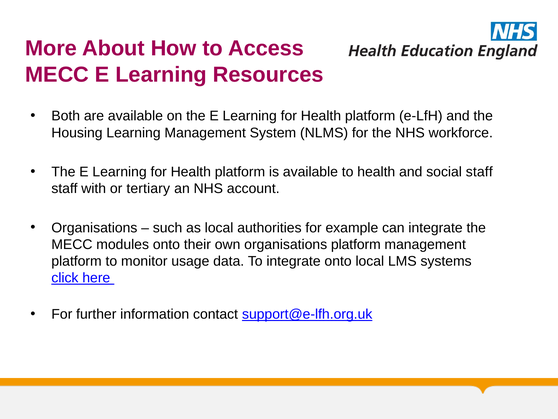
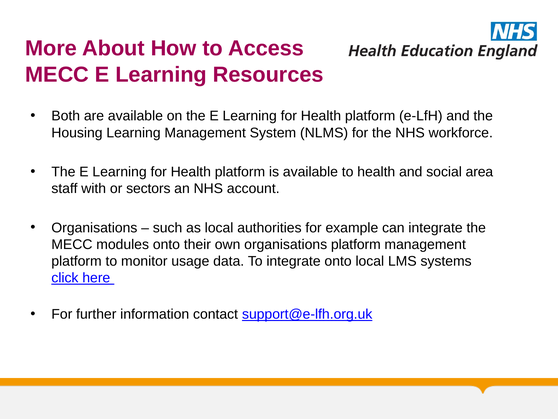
social staff: staff -> area
tertiary: tertiary -> sectors
